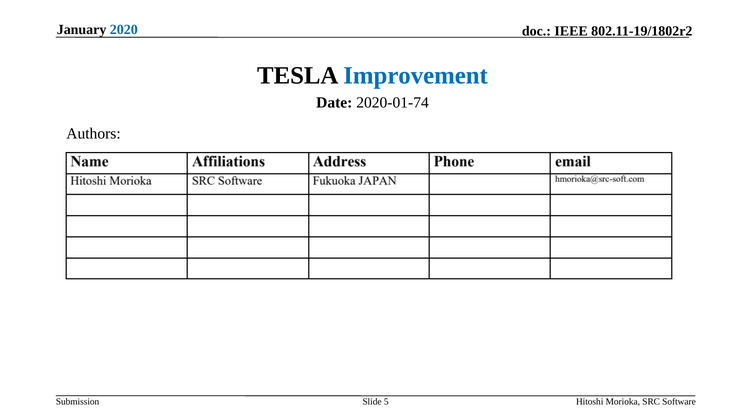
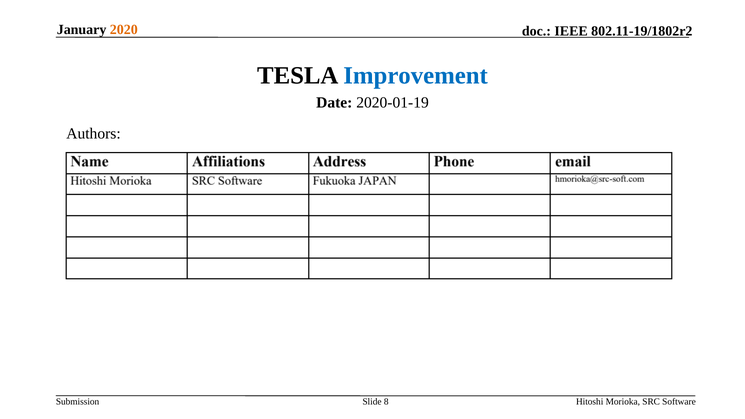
2020 colour: blue -> orange
2020-01-74: 2020-01-74 -> 2020-01-19
5: 5 -> 8
